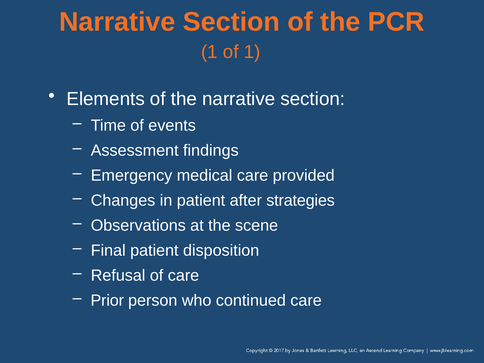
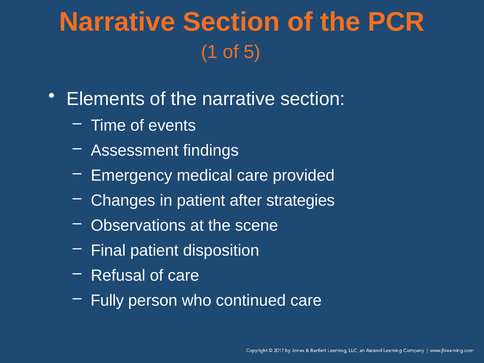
of 1: 1 -> 5
Prior: Prior -> Fully
